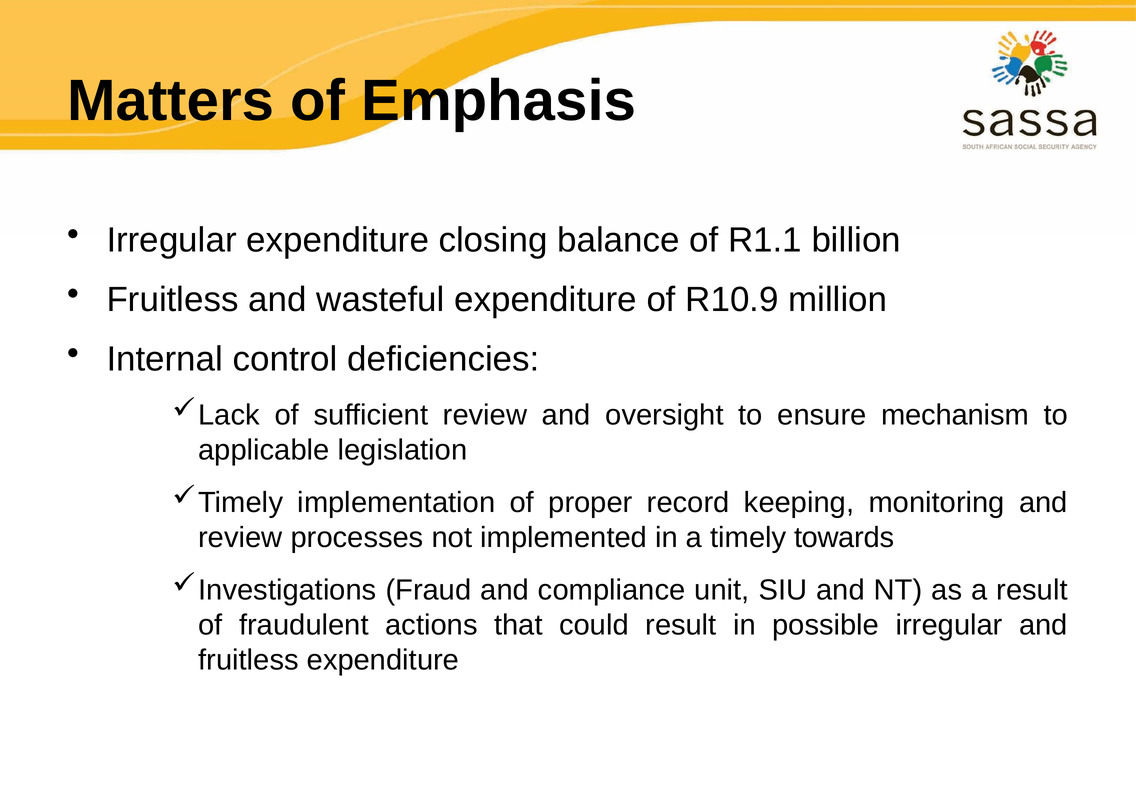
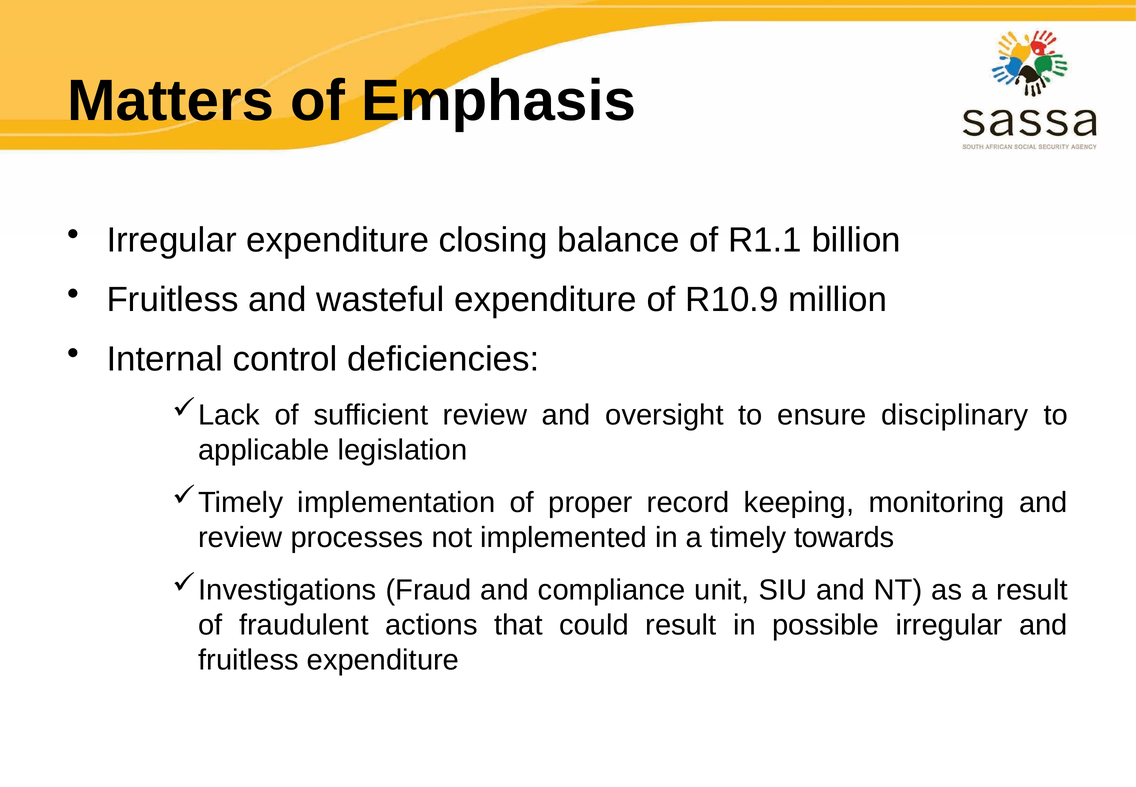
mechanism: mechanism -> disciplinary
